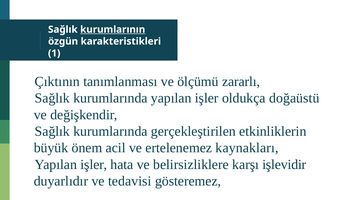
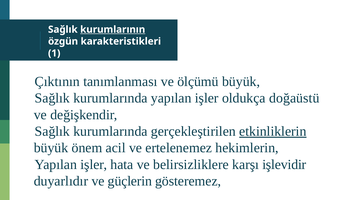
ölçümü zararlı: zararlı -> büyük
etkinliklerin underline: none -> present
kaynakları: kaynakları -> hekimlerin
tedavisi: tedavisi -> güçlerin
